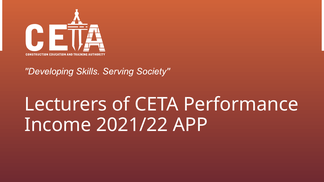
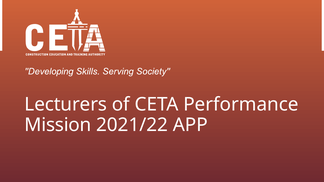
Income: Income -> Mission
